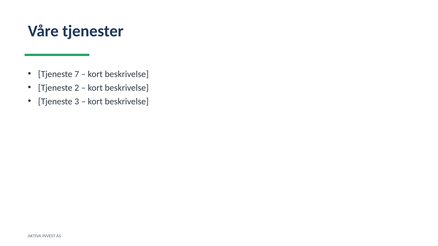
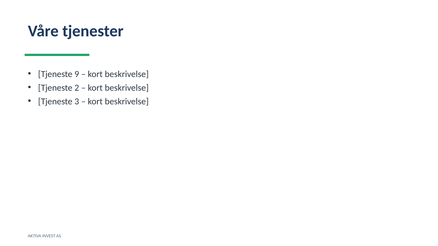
7: 7 -> 9
